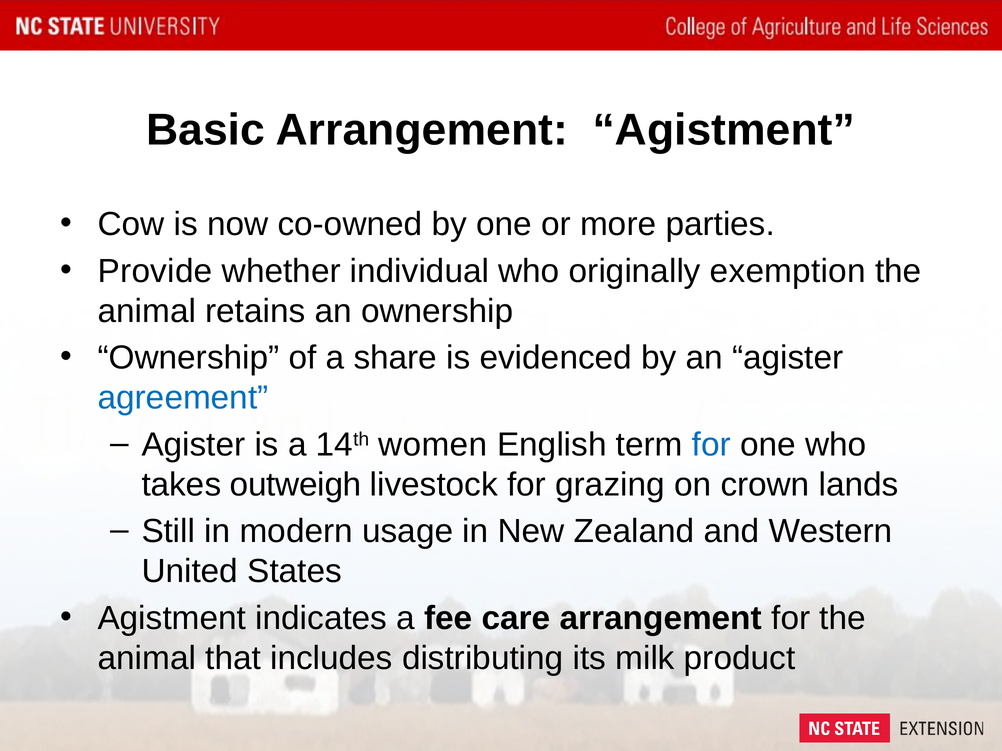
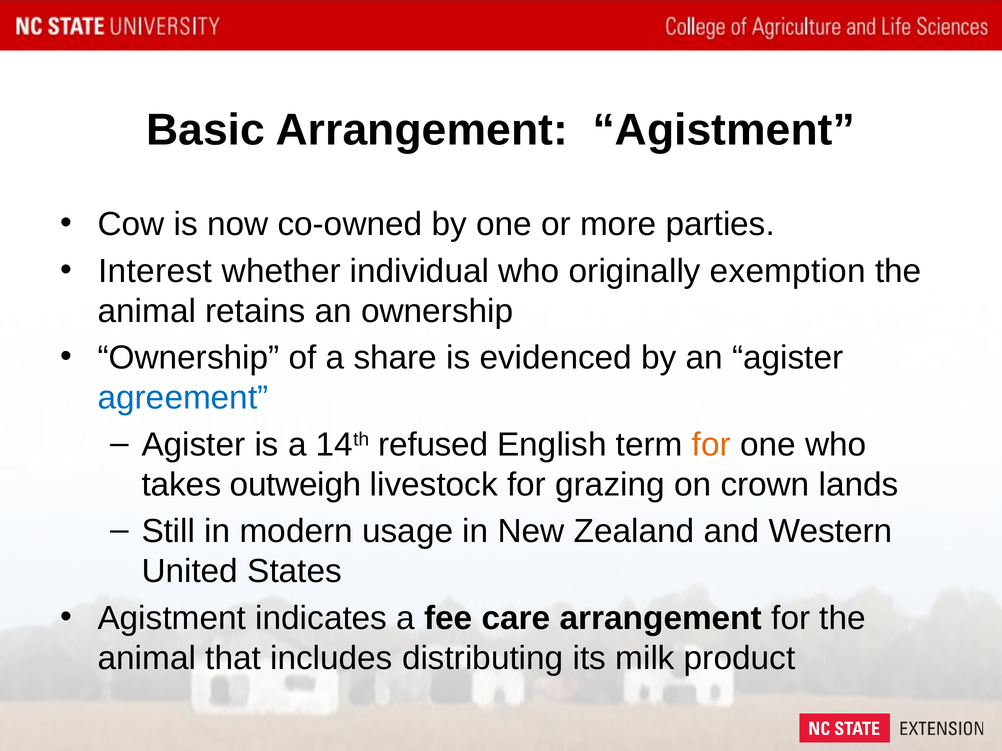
Provide: Provide -> Interest
women: women -> refused
for at (711, 445) colour: blue -> orange
